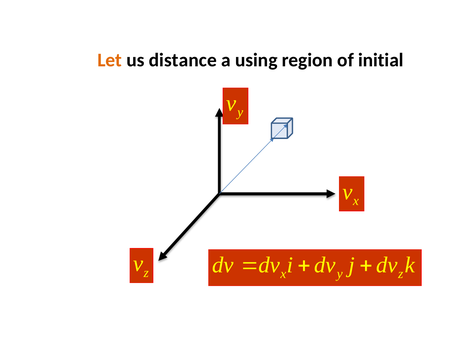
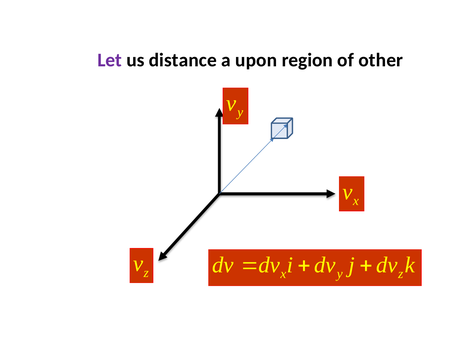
Let colour: orange -> purple
using: using -> upon
initial: initial -> other
